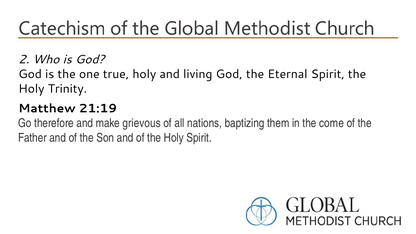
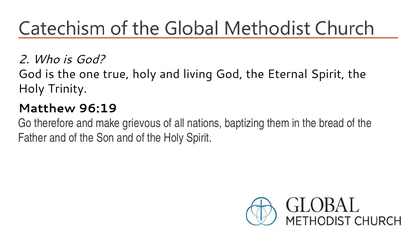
21:19: 21:19 -> 96:19
come: come -> bread
